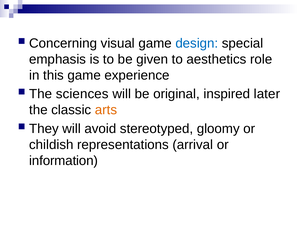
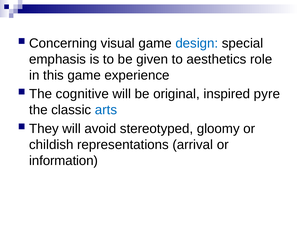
sciences: sciences -> cognitive
later: later -> pyre
arts colour: orange -> blue
